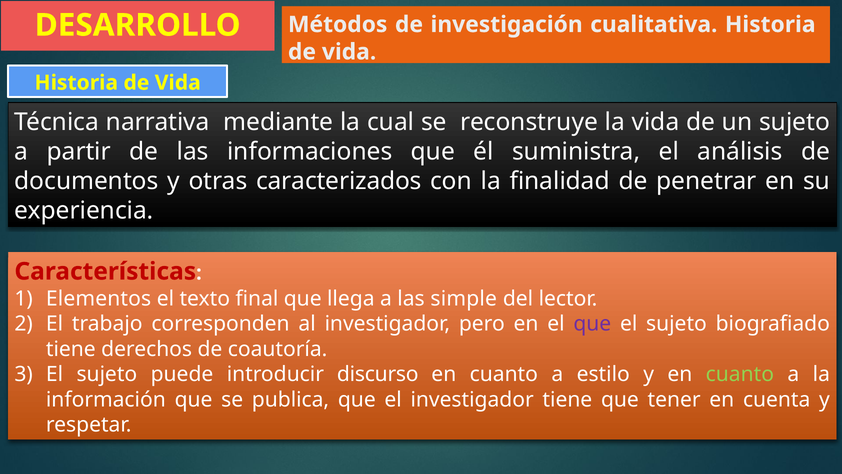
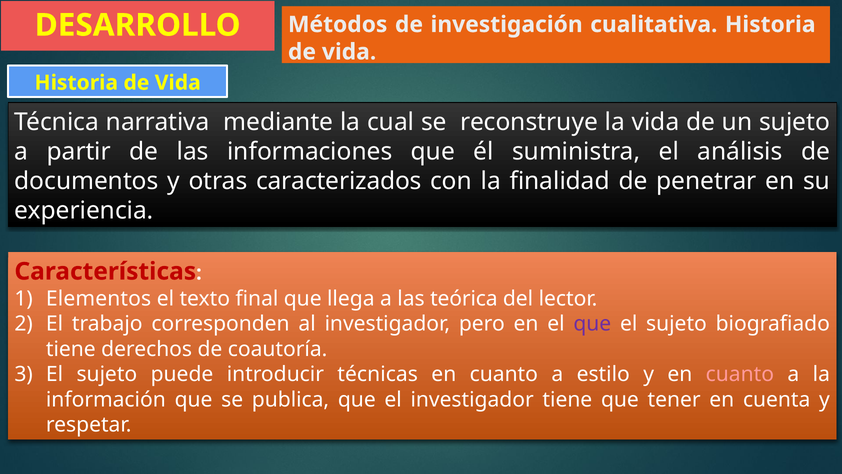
simple: simple -> teórica
discurso: discurso -> técnicas
cuanto at (740, 374) colour: light green -> pink
